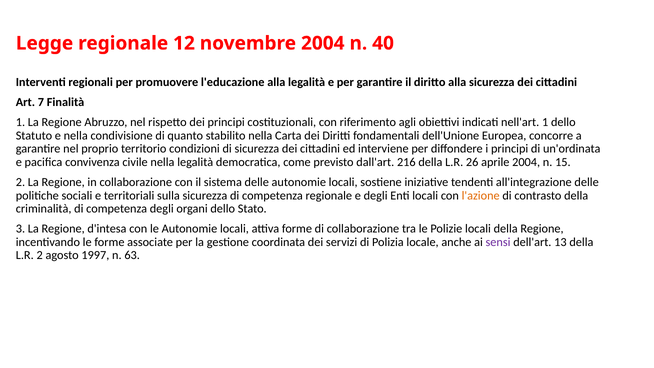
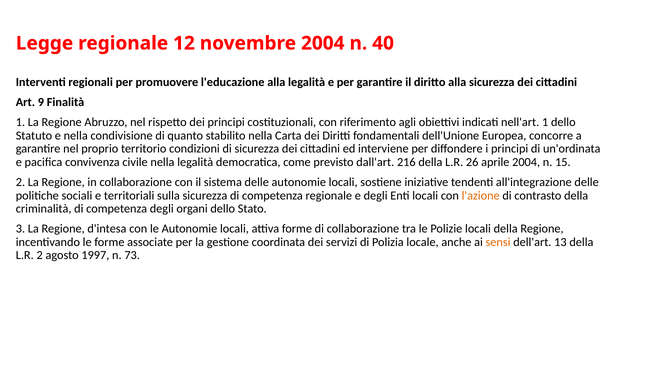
7: 7 -> 9
sensi colour: purple -> orange
63: 63 -> 73
